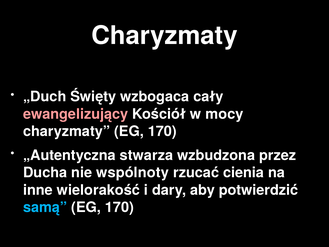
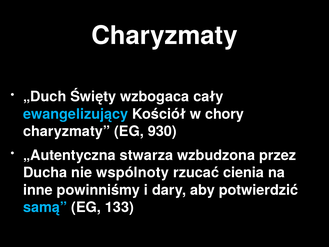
ewangelizujący colour: pink -> light blue
mocy: mocy -> chory
charyzmaty EG 170: 170 -> 930
wielorakość: wielorakość -> powinniśmy
170 at (119, 207): 170 -> 133
